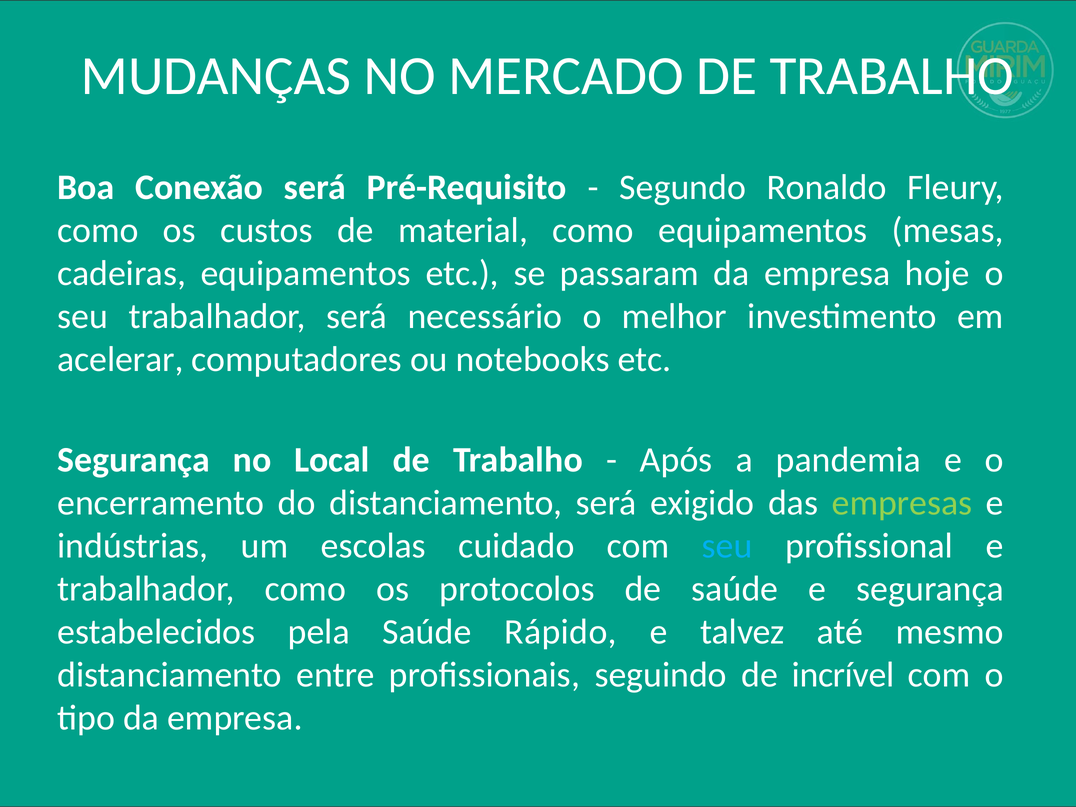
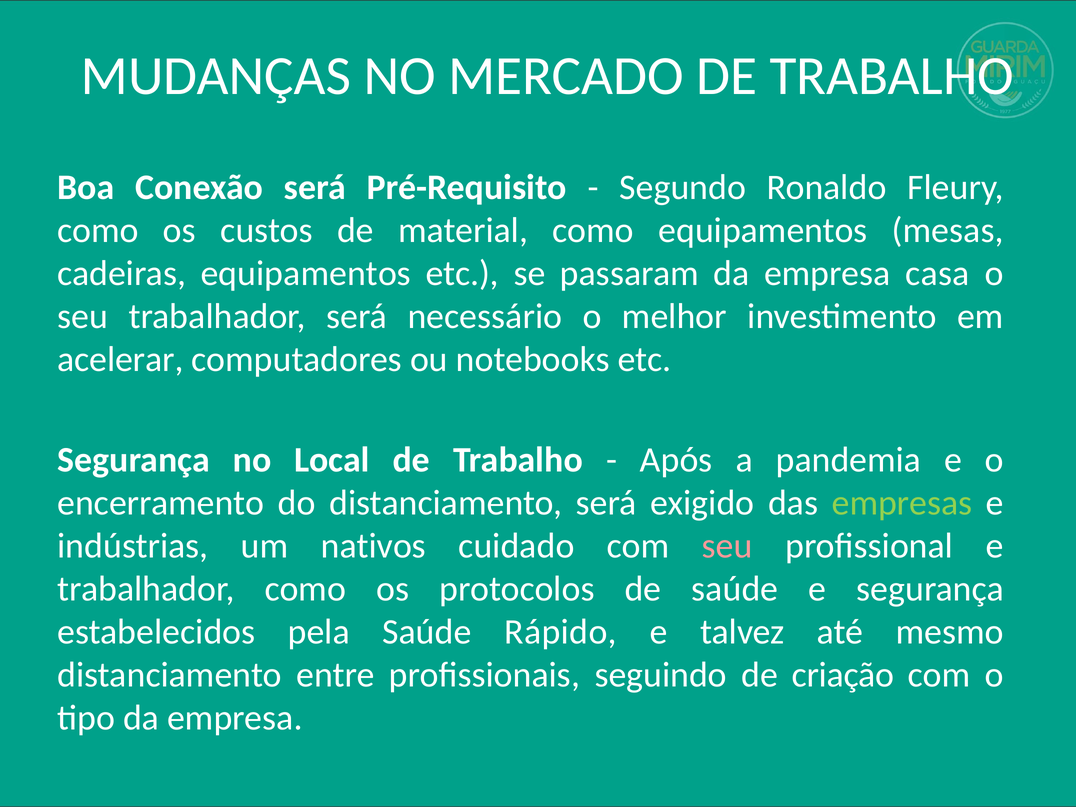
hoje: hoje -> casa
escolas: escolas -> nativos
seu at (727, 546) colour: light blue -> pink
incrível: incrível -> criação
